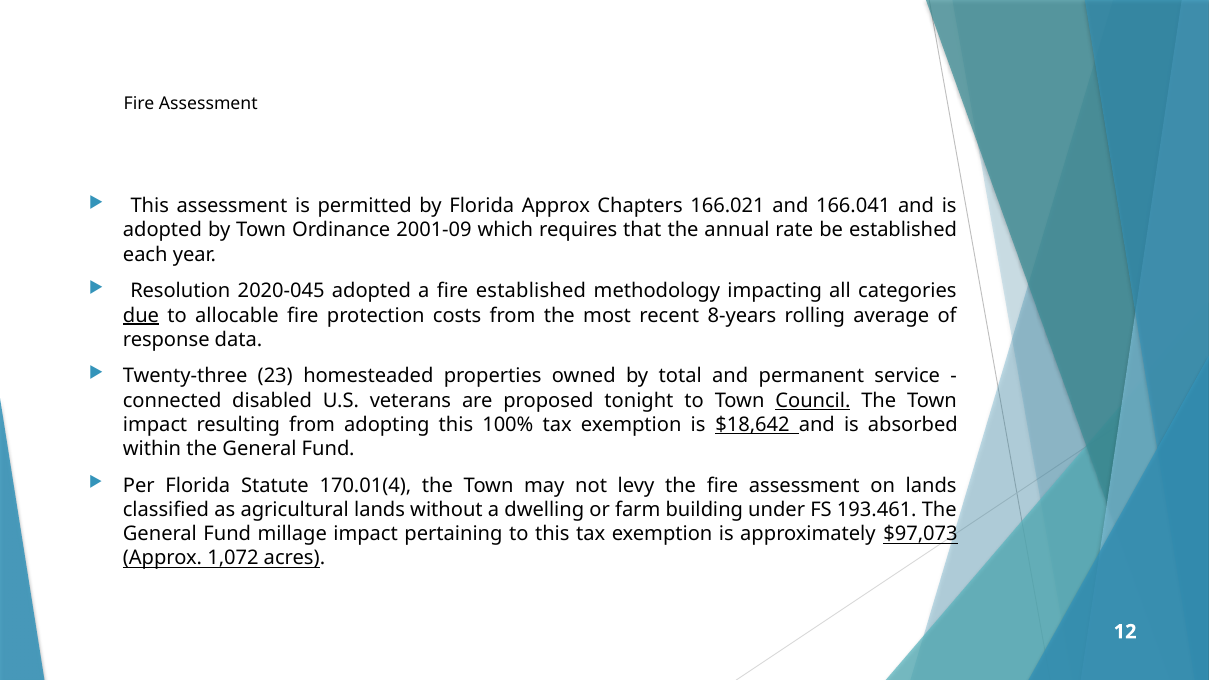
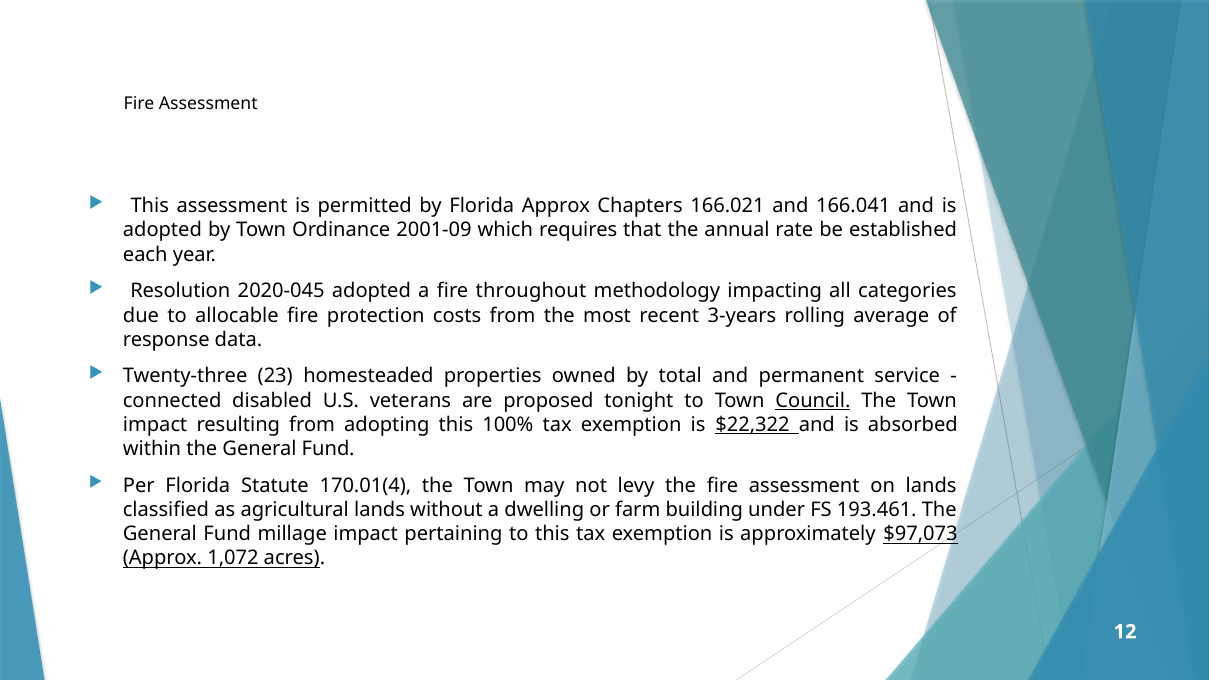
fire established: established -> throughout
due underline: present -> none
8-years: 8-years -> 3-years
$18,642: $18,642 -> $22,322
